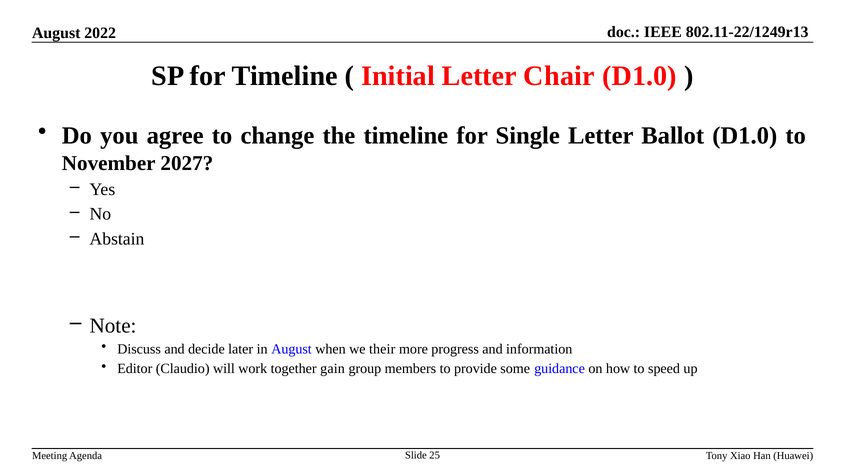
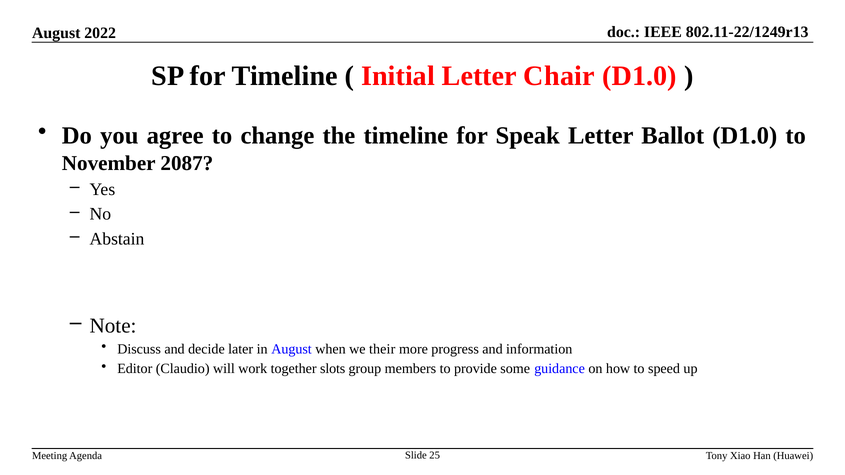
Single: Single -> Speak
2027: 2027 -> 2087
gain: gain -> slots
